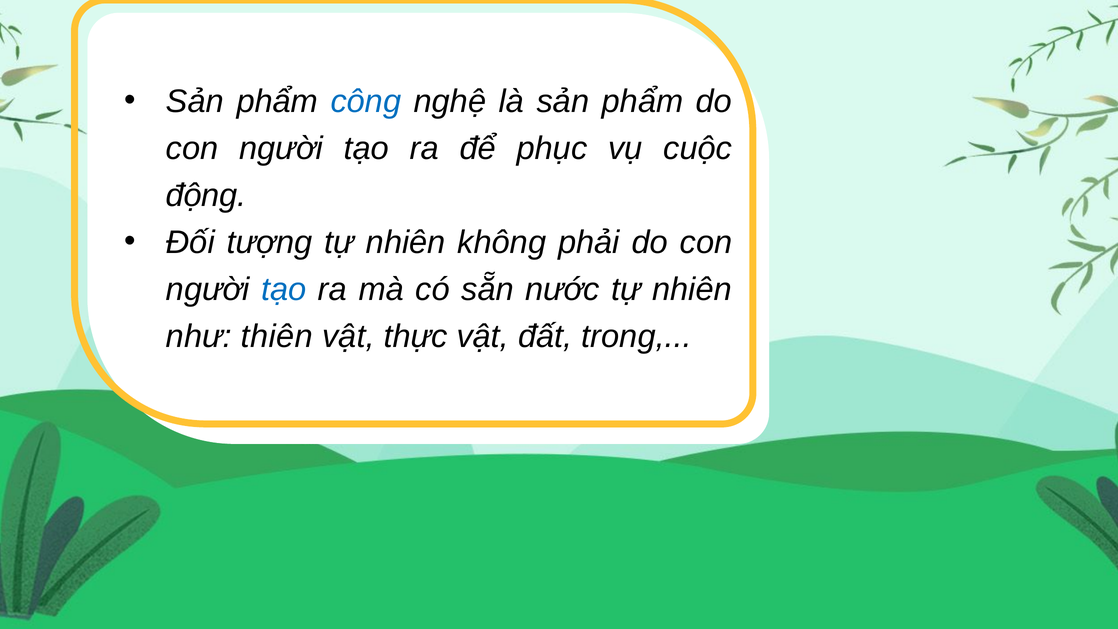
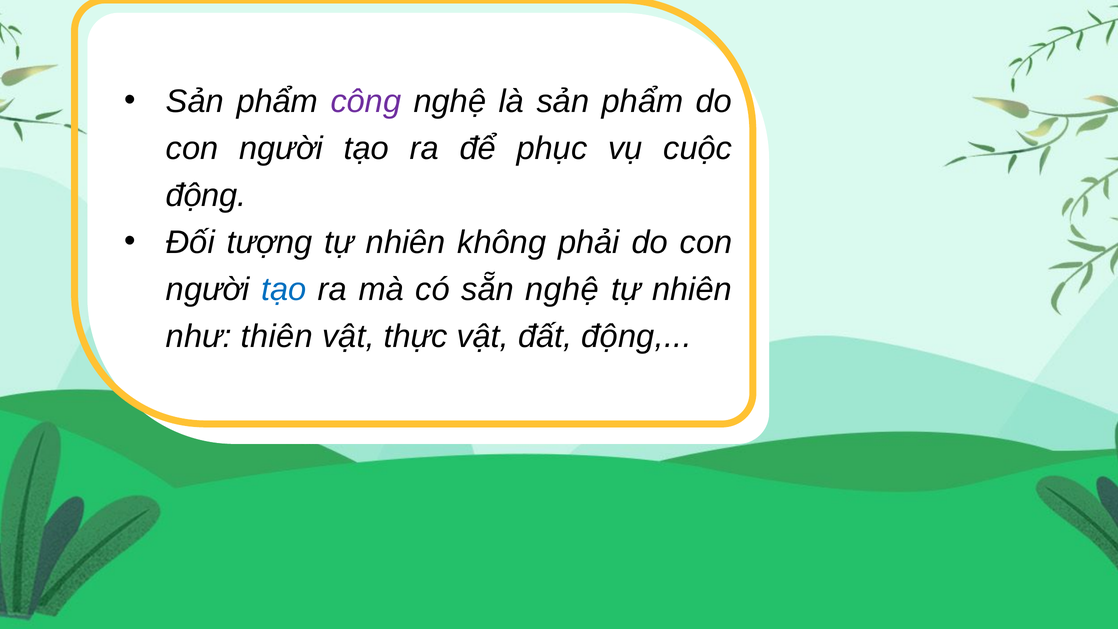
công colour: blue -> purple
sẵn nước: nước -> nghệ
đất trong: trong -> động
